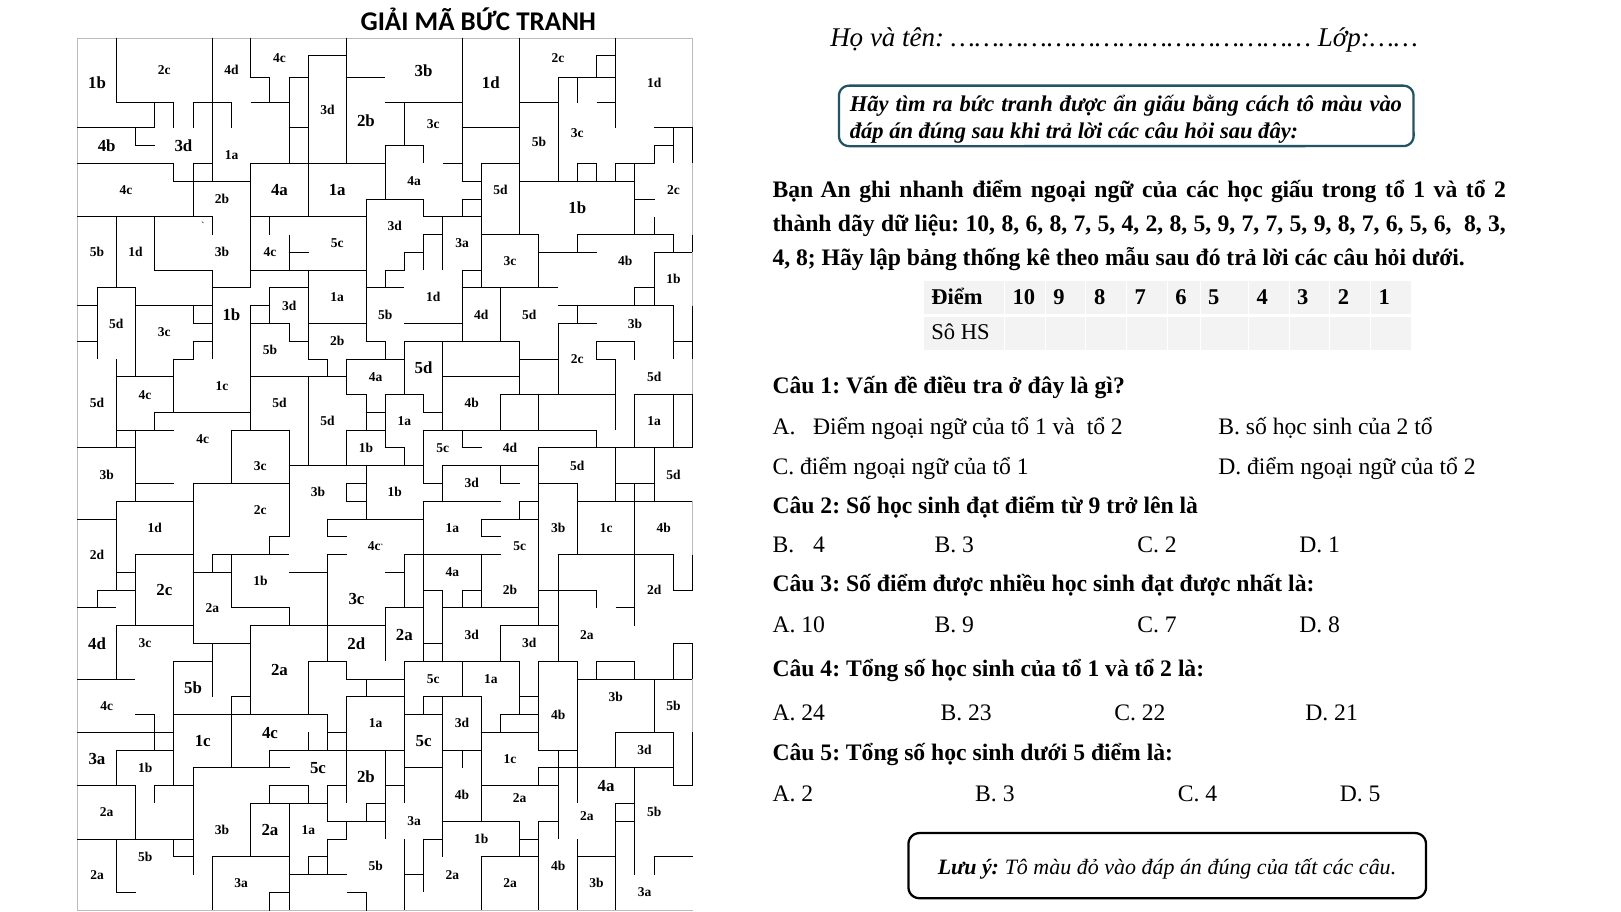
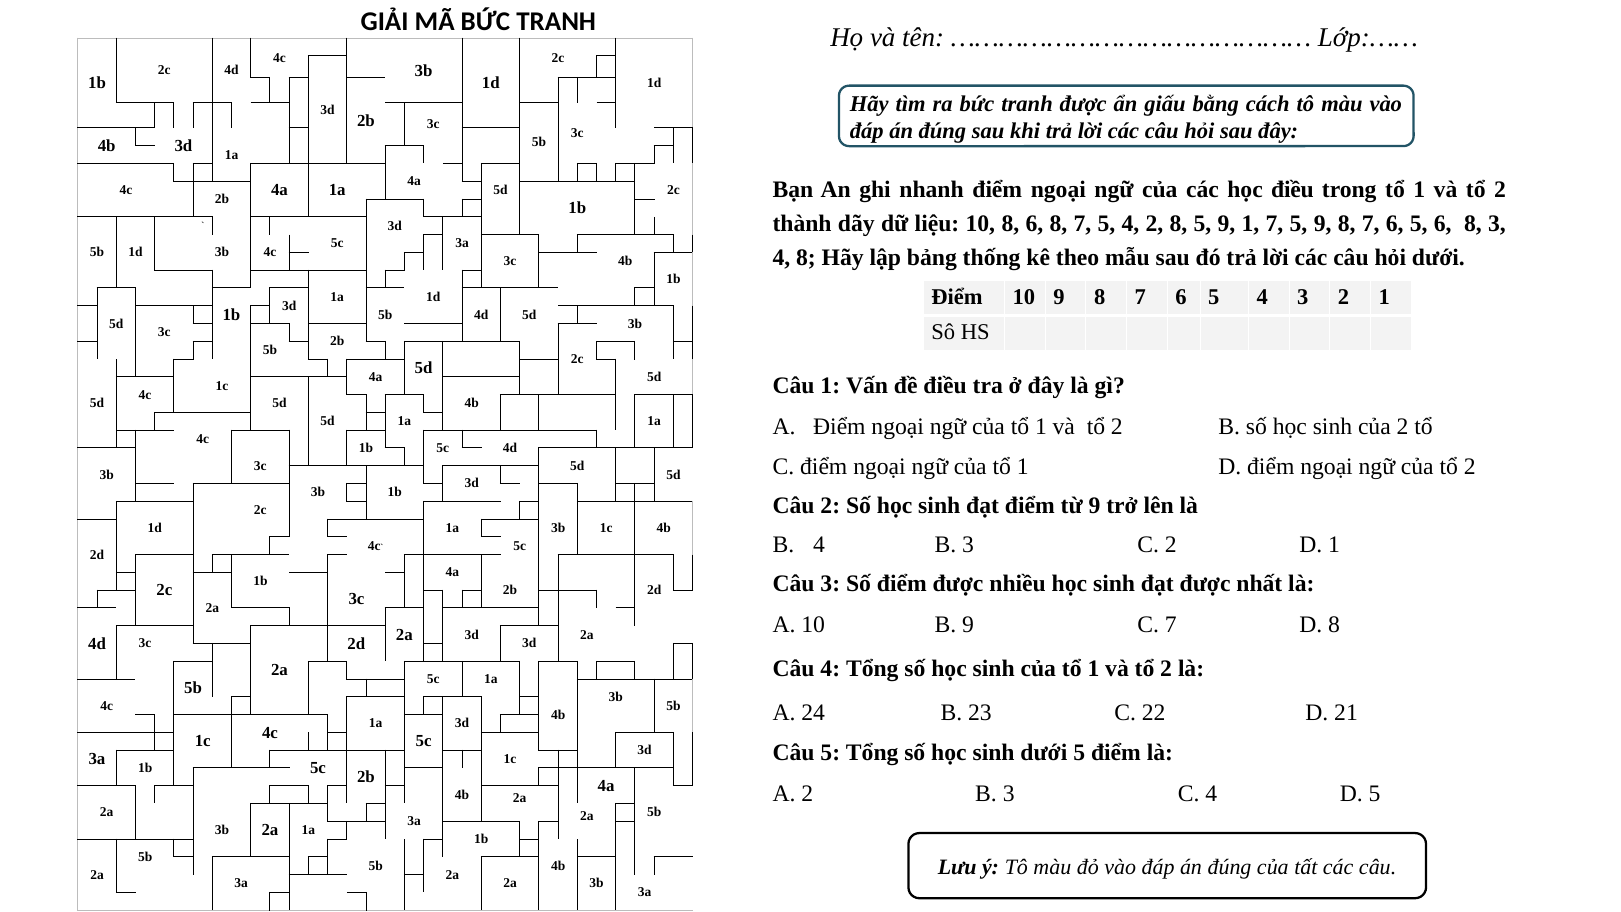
học giấu: giấu -> điều
9 7: 7 -> 1
